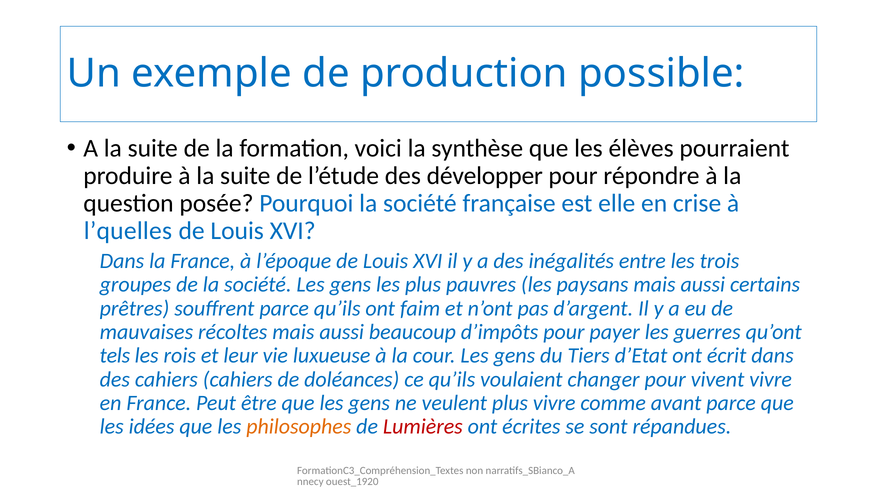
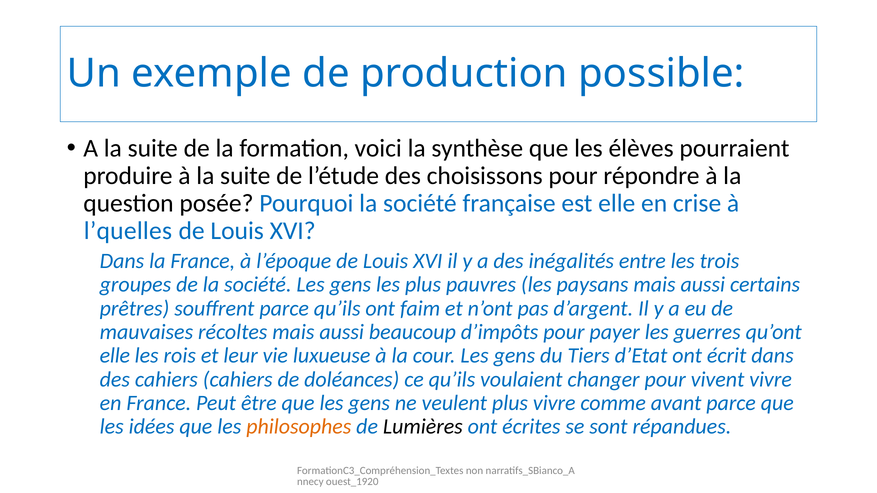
développer: développer -> choisissons
tels at (115, 356): tels -> elle
Lumières colour: red -> black
